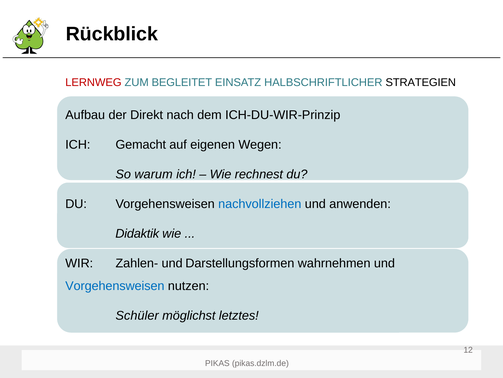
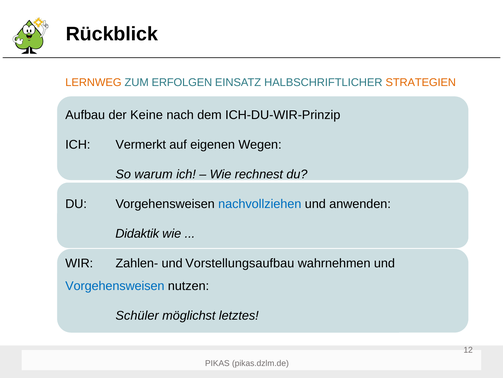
LERNWEG colour: red -> orange
BEGLEITET: BEGLEITET -> ERFOLGEN
STRATEGIEN colour: black -> orange
Direkt: Direkt -> Keine
Gemacht: Gemacht -> Vermerkt
Darstellungsformen: Darstellungsformen -> Vorstellungsaufbau
